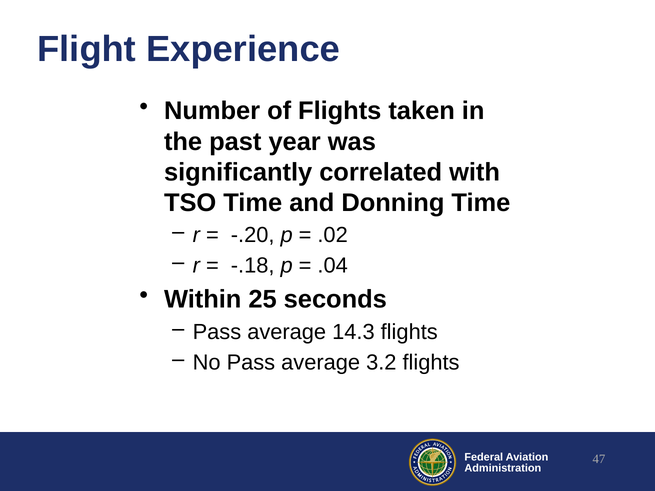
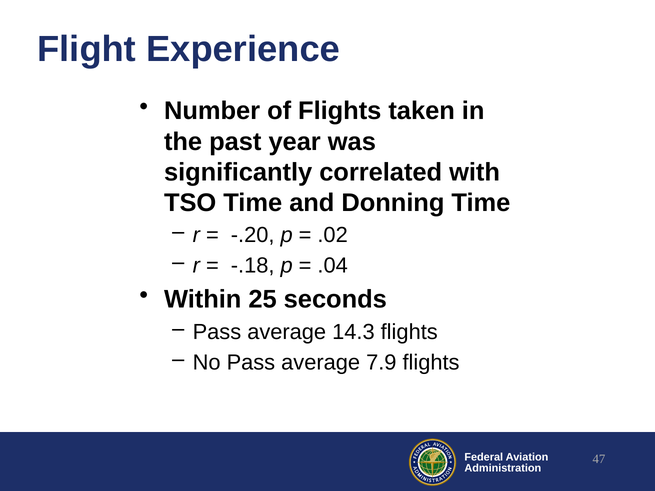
3.2: 3.2 -> 7.9
